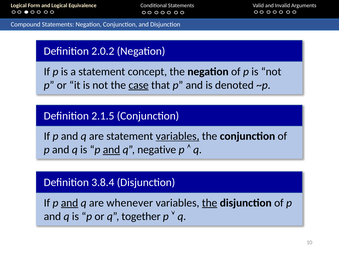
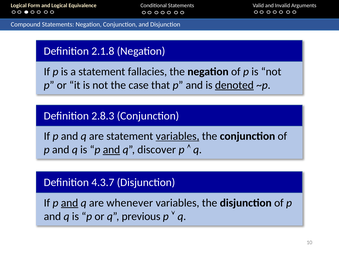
2.0.2: 2.0.2 -> 2.1.8
concept: concept -> fallacies
case underline: present -> none
denoted underline: none -> present
2.1.5: 2.1.5 -> 2.8.3
negative: negative -> discover
3.8.4: 3.8.4 -> 4.3.7
the at (210, 203) underline: present -> none
together: together -> previous
